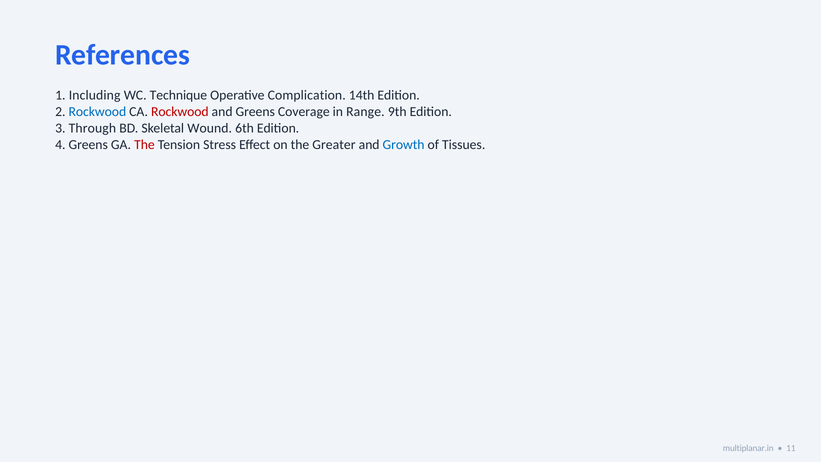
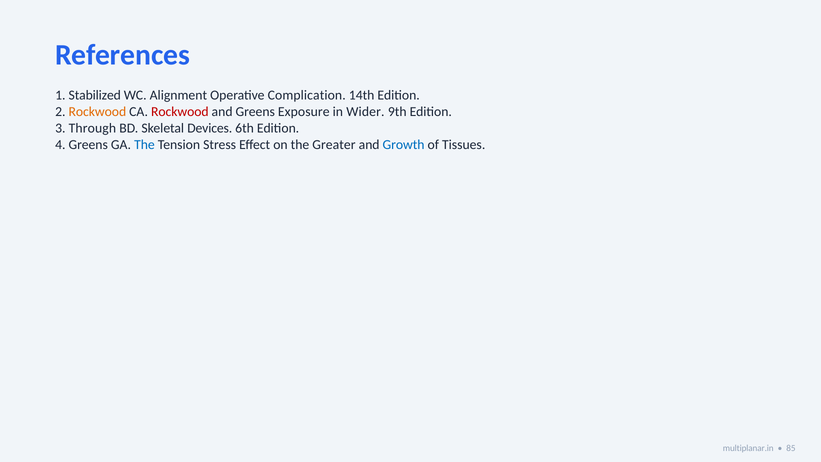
Including: Including -> Stabilized
Technique: Technique -> Alignment
Rockwood at (97, 112) colour: blue -> orange
Coverage: Coverage -> Exposure
Range: Range -> Wider
Wound: Wound -> Devices
The at (144, 145) colour: red -> blue
11: 11 -> 85
